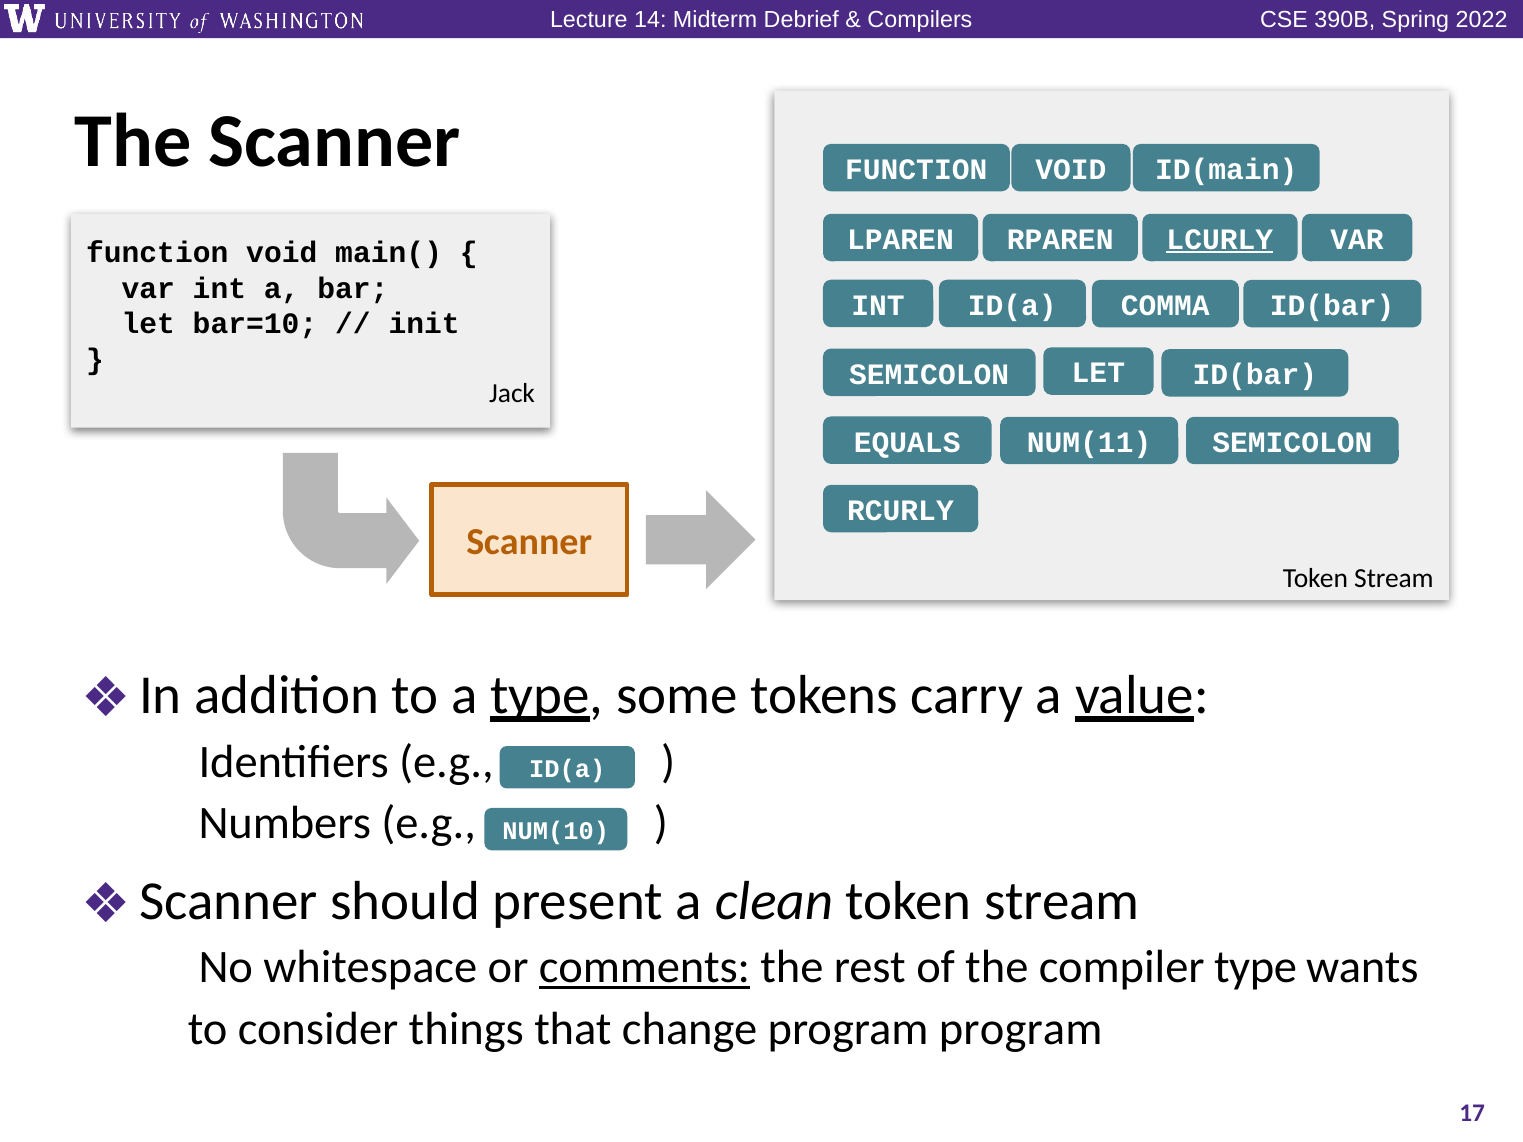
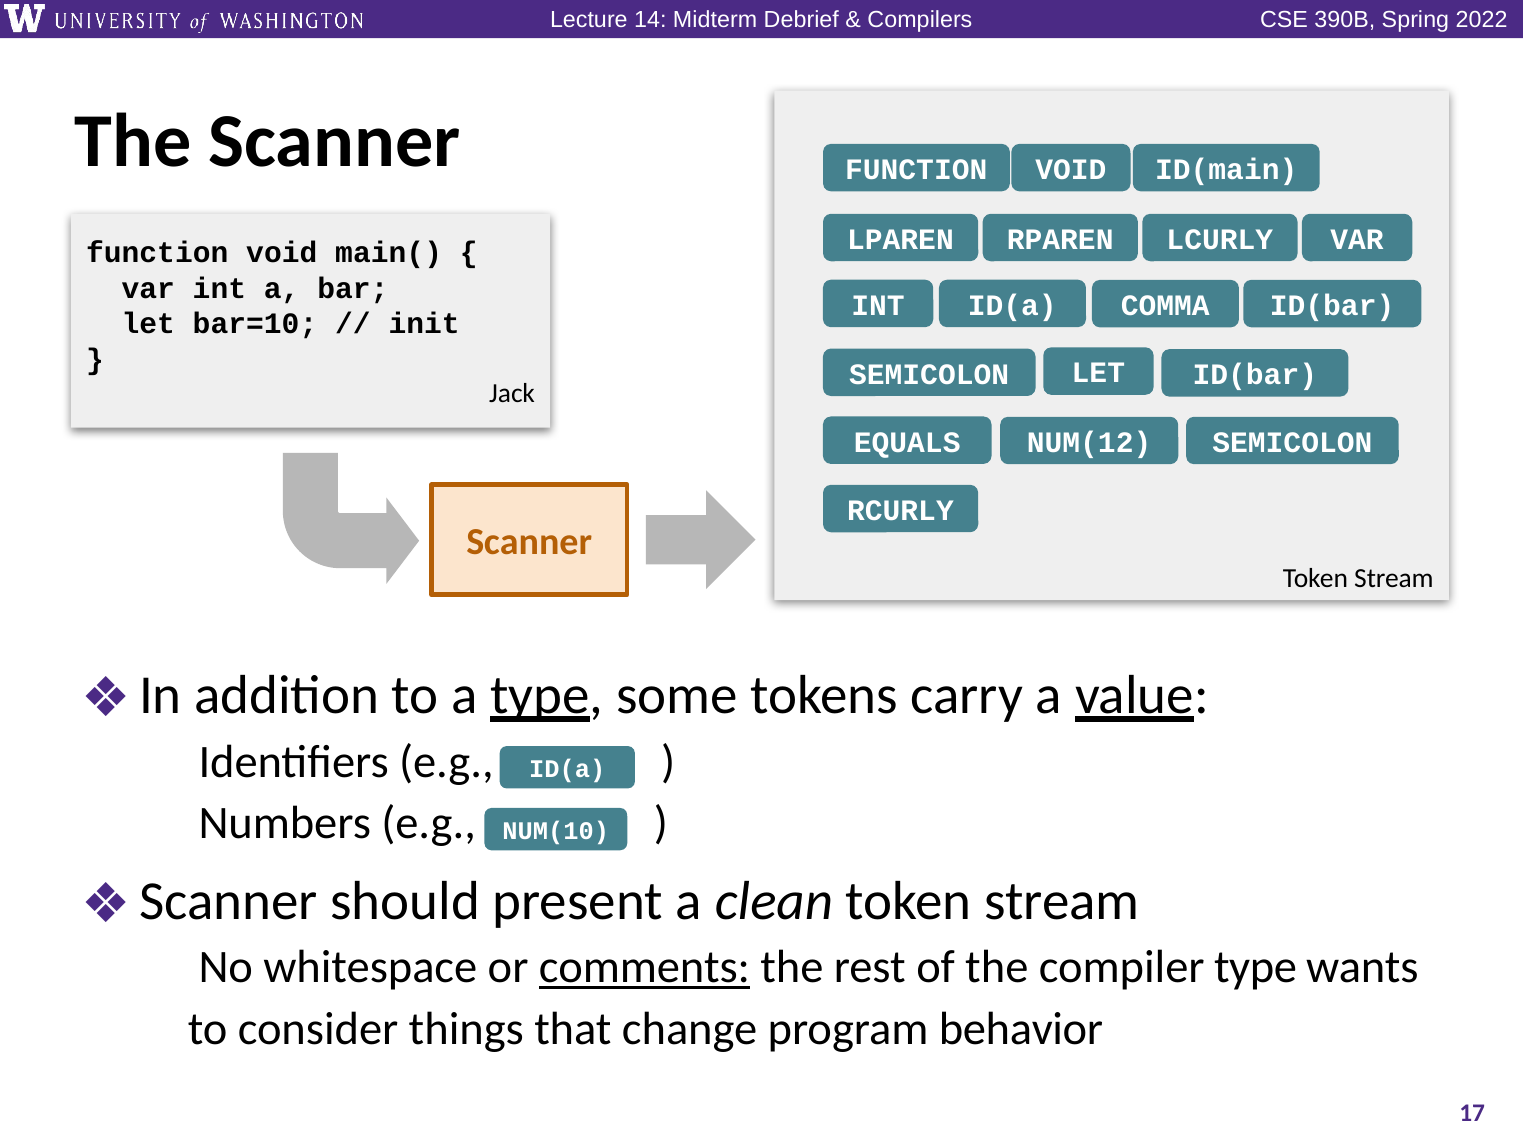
LCURLY underline: present -> none
NUM(11: NUM(11 -> NUM(12
program program: program -> behavior
